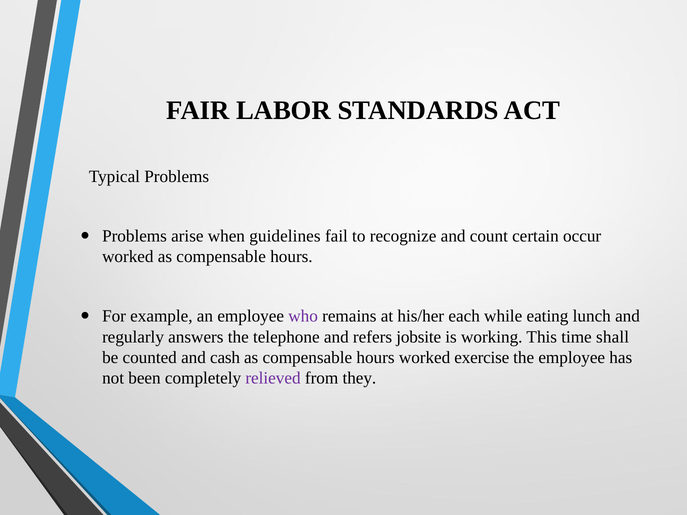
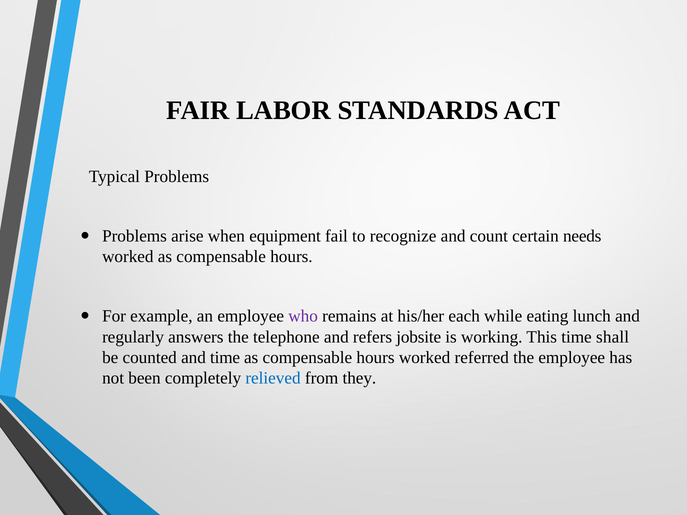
guidelines: guidelines -> equipment
occur: occur -> needs
and cash: cash -> time
exercise: exercise -> referred
relieved colour: purple -> blue
